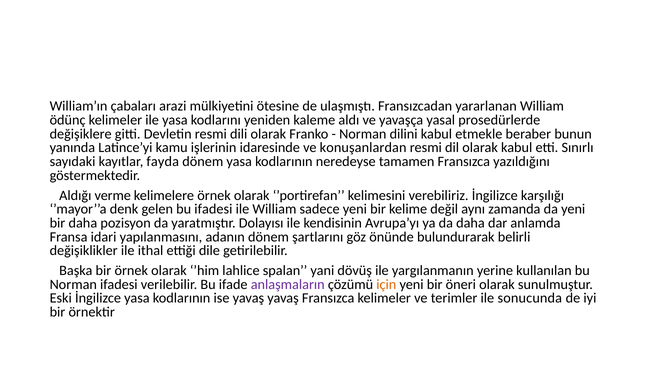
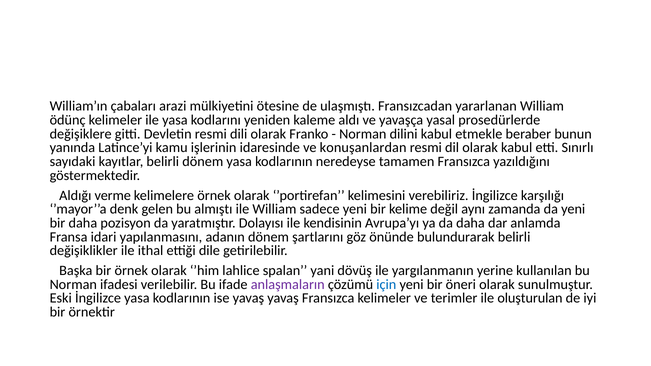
kayıtlar fayda: fayda -> belirli
bu ifadesi: ifadesi -> almıştı
için colour: orange -> blue
sonucunda: sonucunda -> oluşturulan
